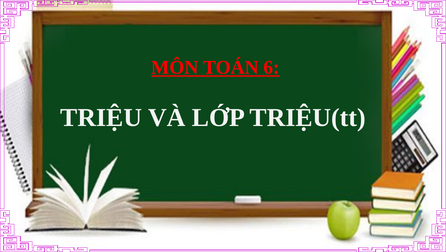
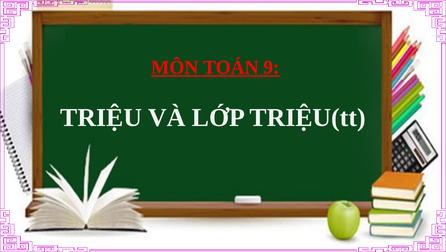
6: 6 -> 9
